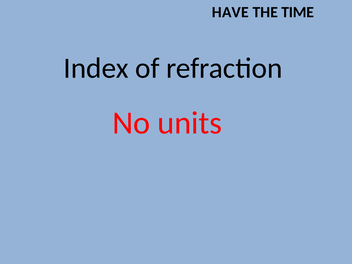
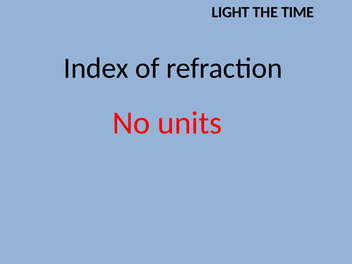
HAVE: HAVE -> LIGHT
